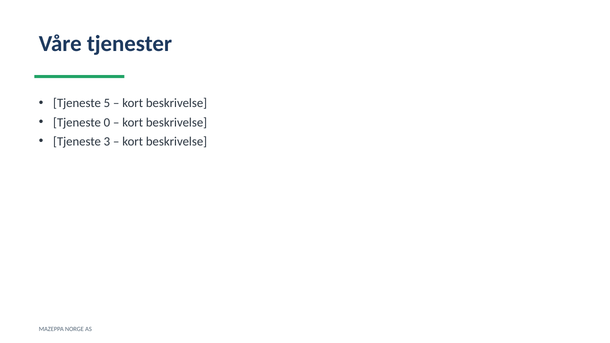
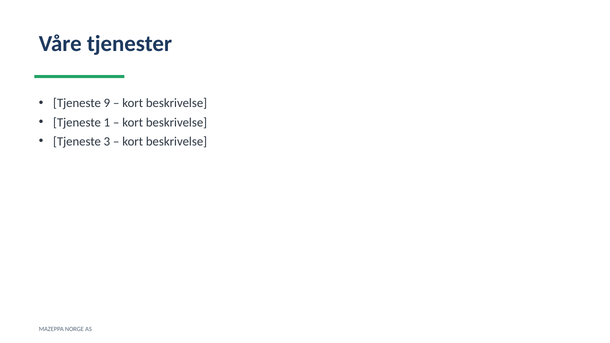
5: 5 -> 9
0: 0 -> 1
